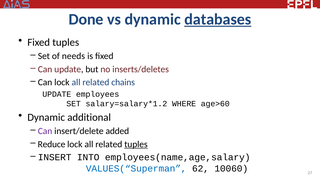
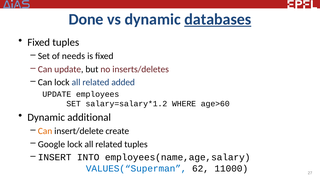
chains: chains -> added
Can at (45, 131) colour: purple -> orange
added: added -> create
Reduce: Reduce -> Google
tuples at (136, 144) underline: present -> none
10060: 10060 -> 11000
